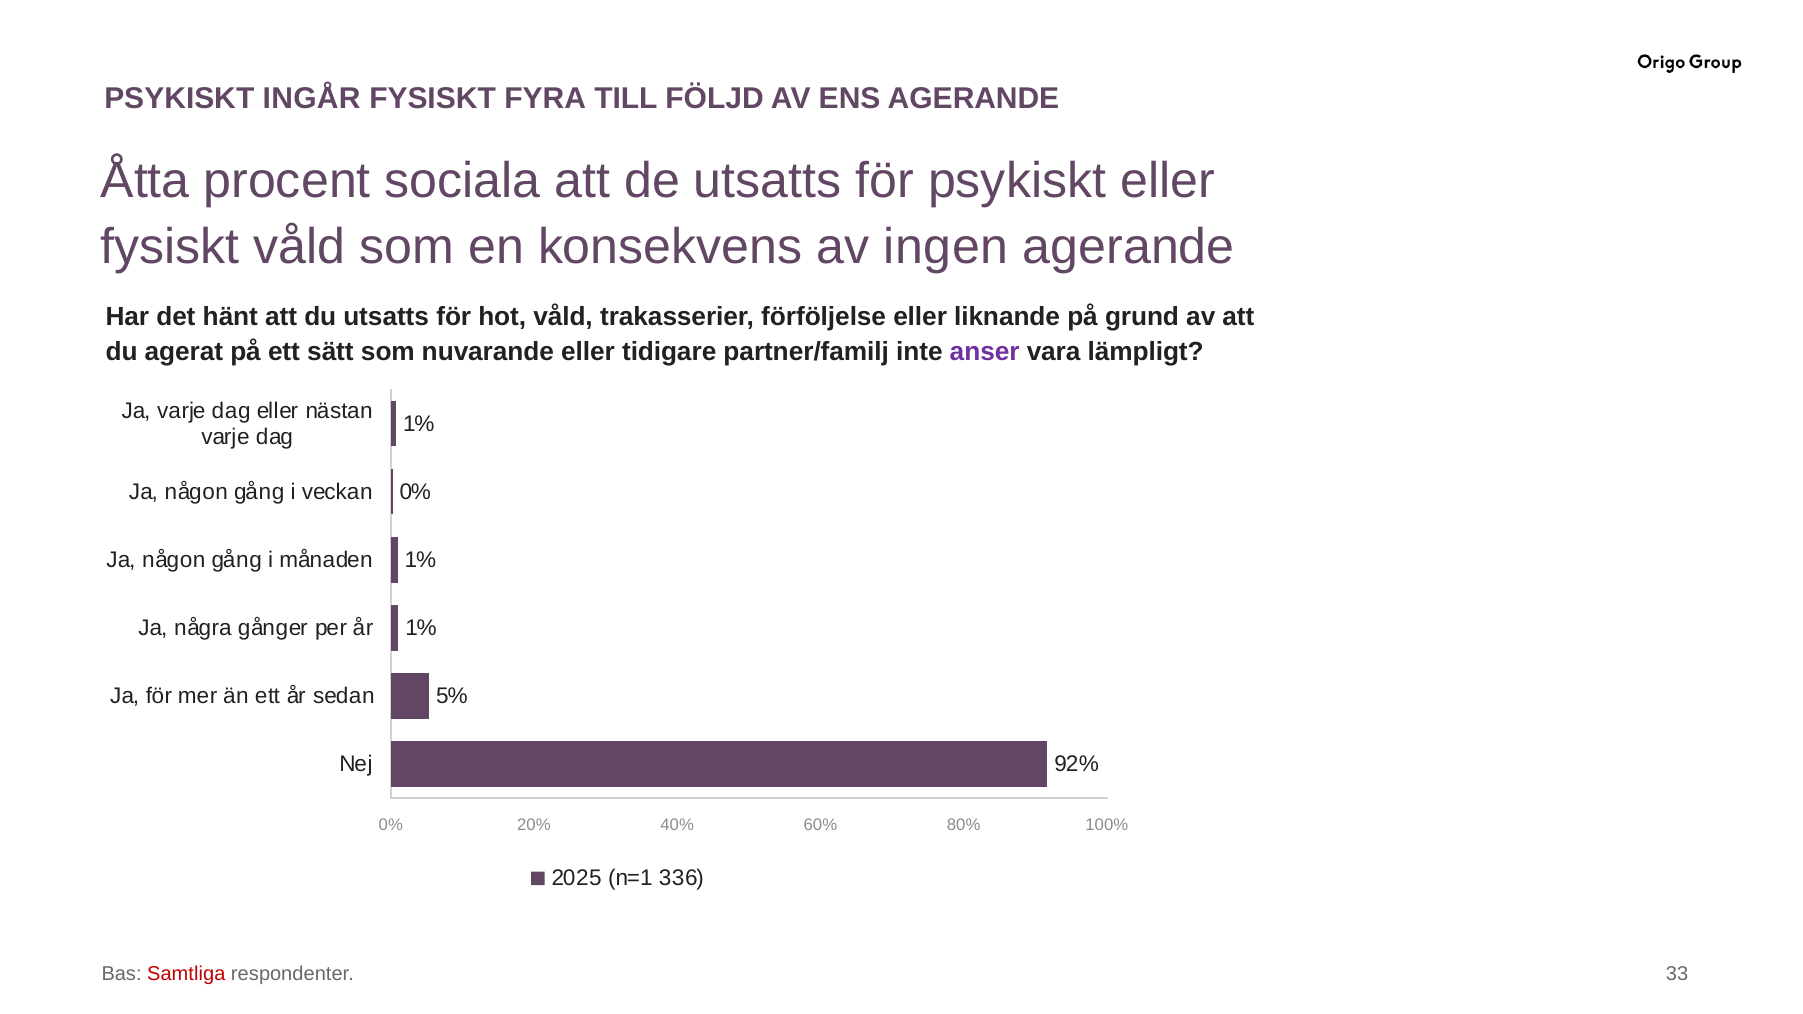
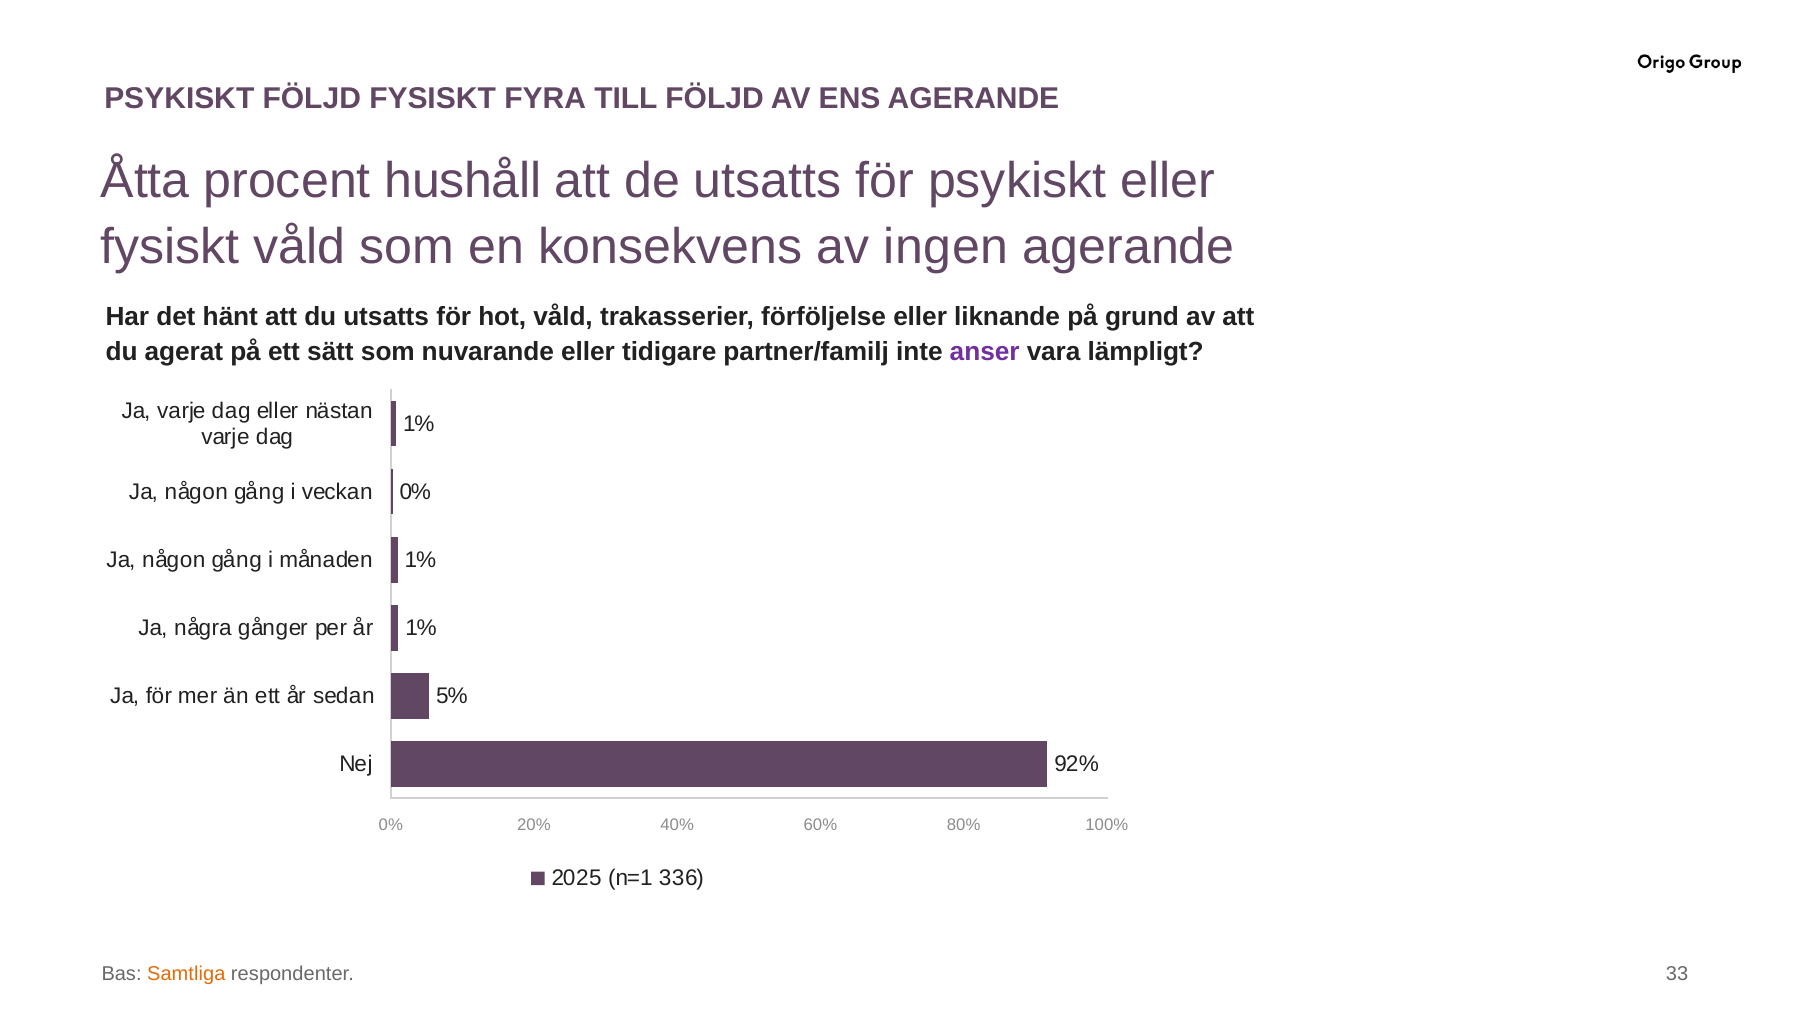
PSYKISKT INGÅR: INGÅR -> FÖLJD
sociala: sociala -> hushåll
Samtliga colour: red -> orange
